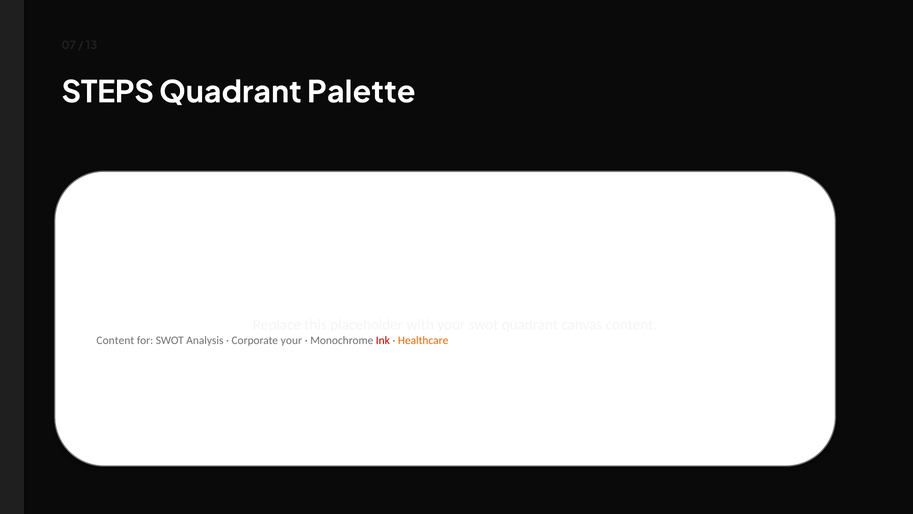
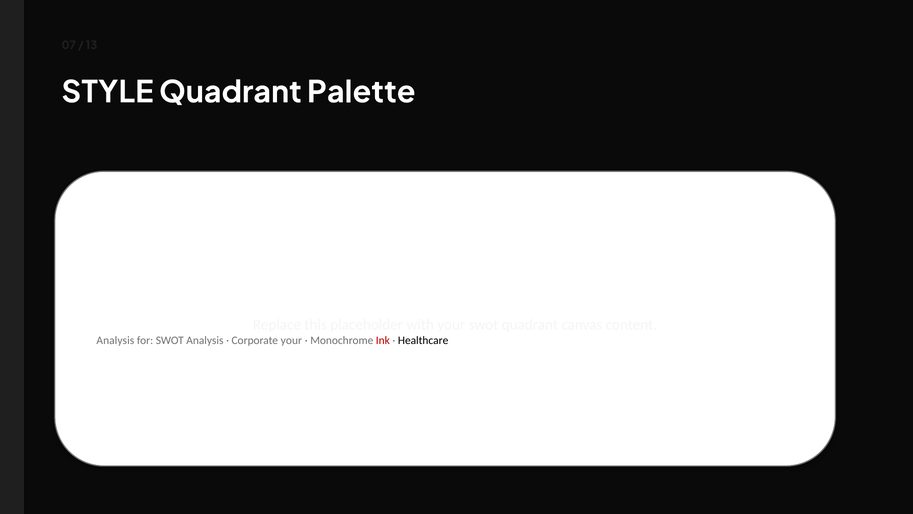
STEPS: STEPS -> STYLE
Content at (115, 340): Content -> Analysis
Healthcare colour: orange -> black
